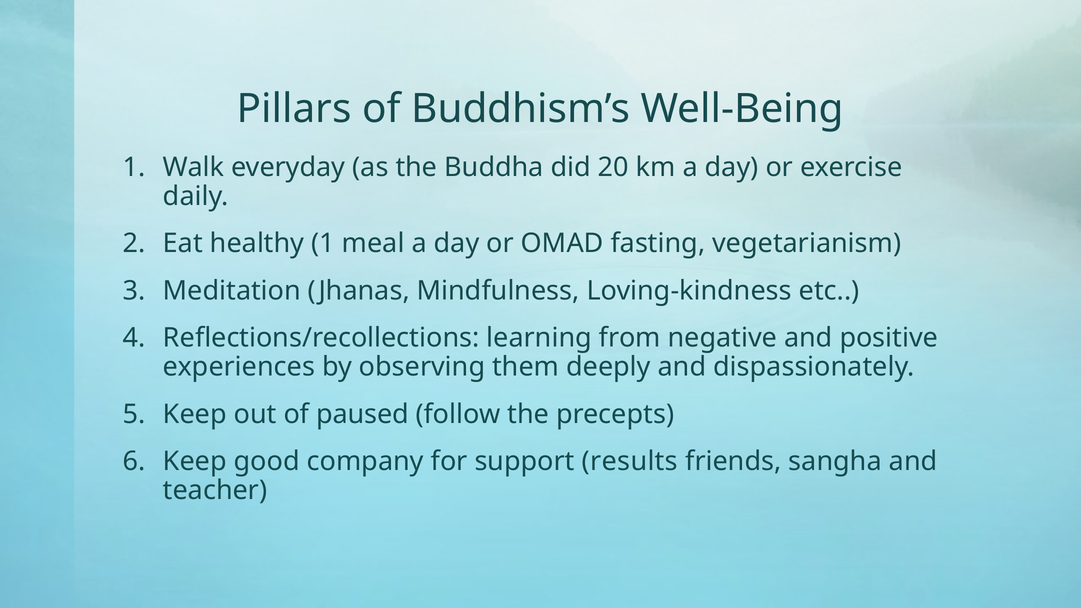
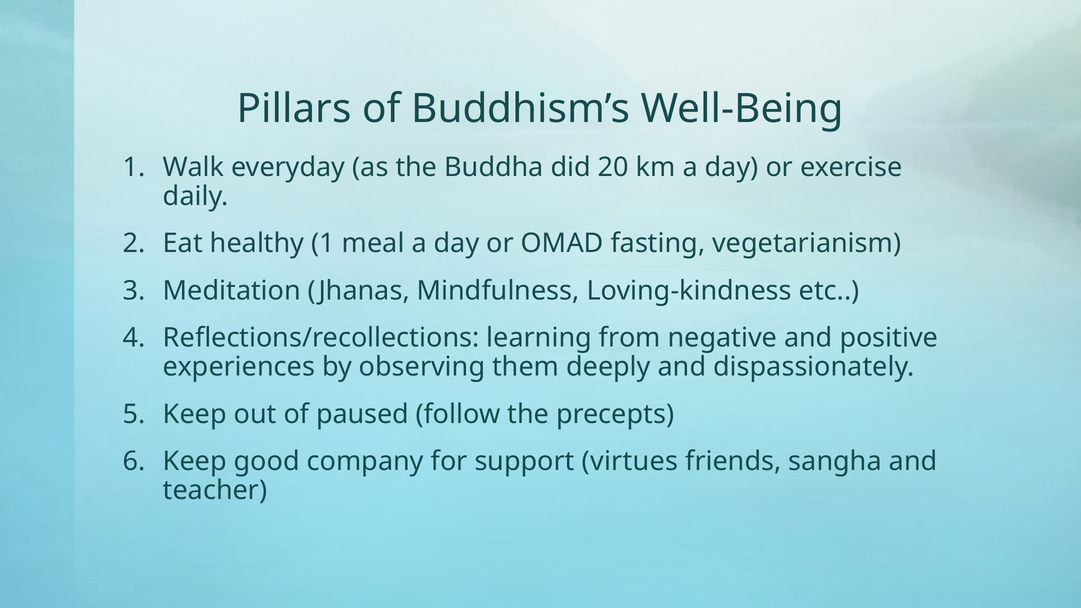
results: results -> virtues
